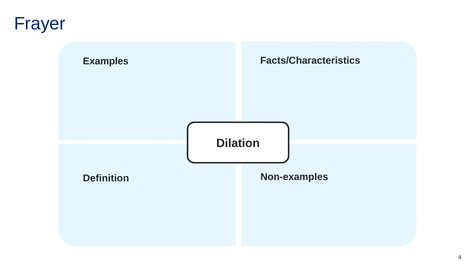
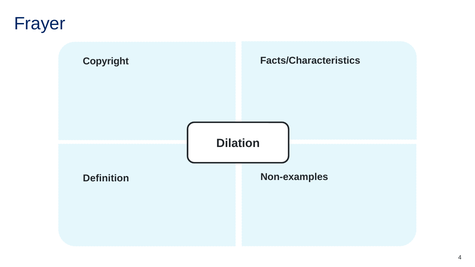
Examples: Examples -> Copyright
